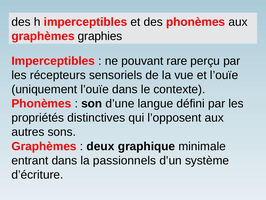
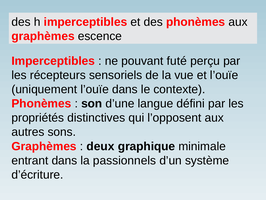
graphies: graphies -> escence
rare: rare -> futé
